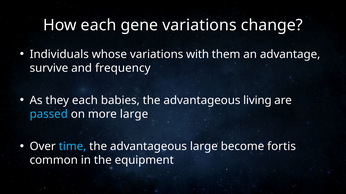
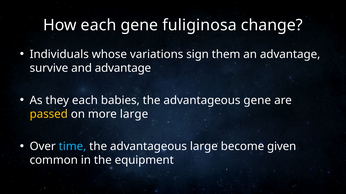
gene variations: variations -> fuliginosa
with: with -> sign
and frequency: frequency -> advantage
advantageous living: living -> gene
passed colour: light blue -> yellow
fortis: fortis -> given
